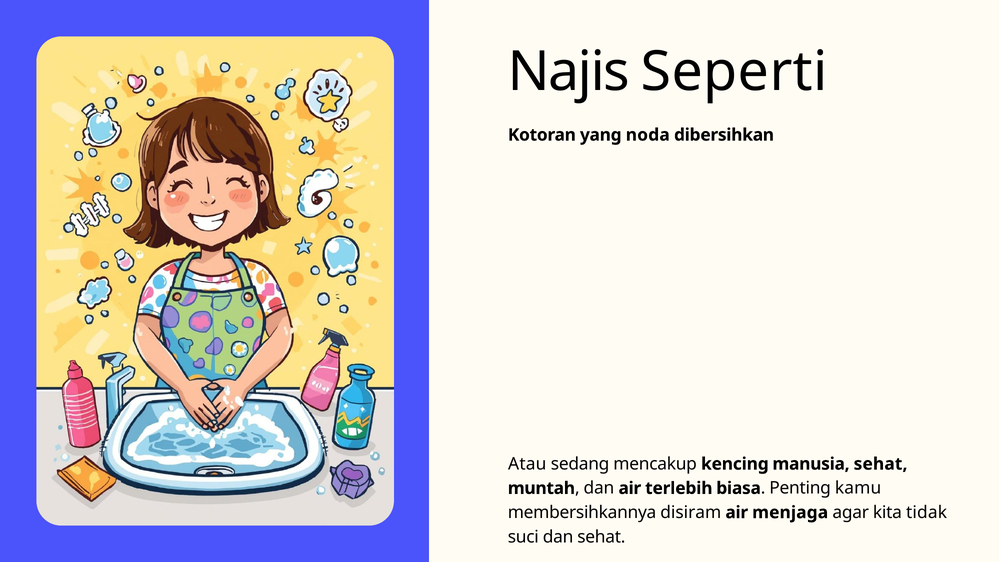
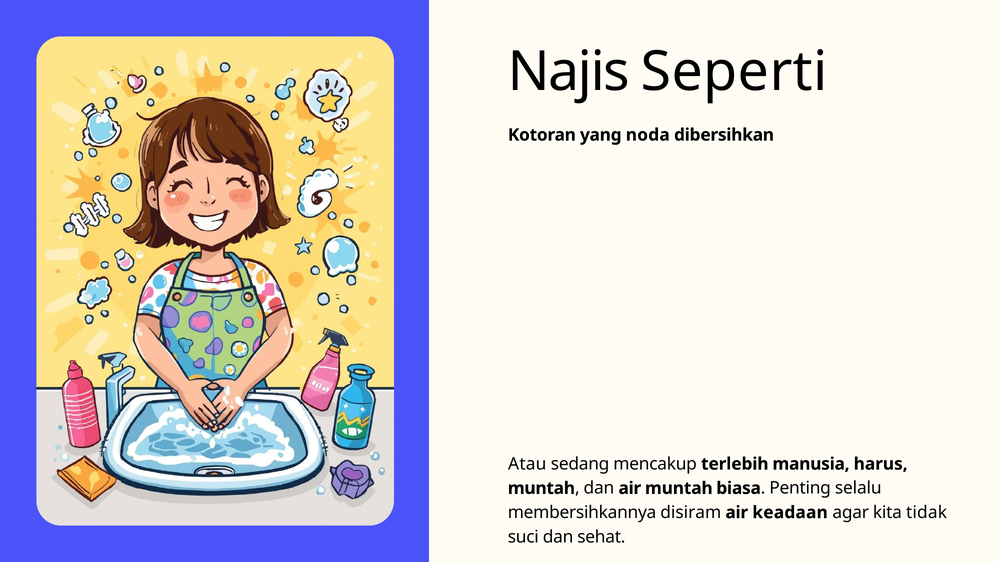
kencing: kencing -> terlebih
manusia sehat: sehat -> harus
air terlebih: terlebih -> muntah
kamu: kamu -> selalu
menjaga: menjaga -> keadaan
